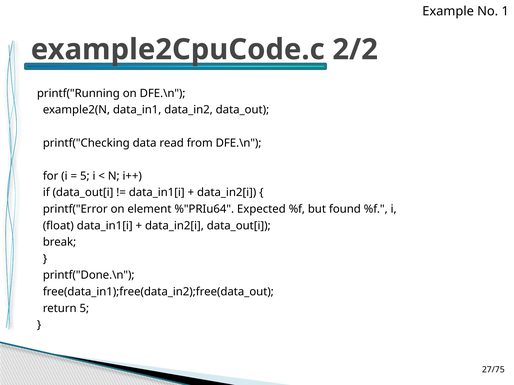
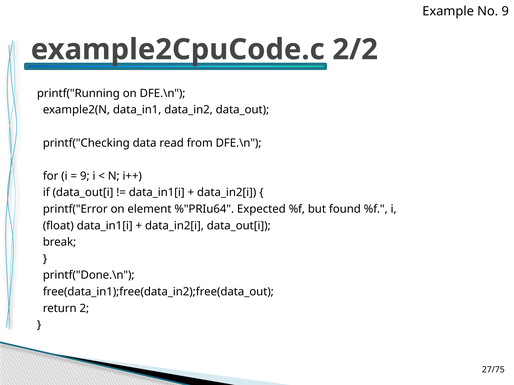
No 1: 1 -> 9
5 at (85, 176): 5 -> 9
return 5: 5 -> 2
